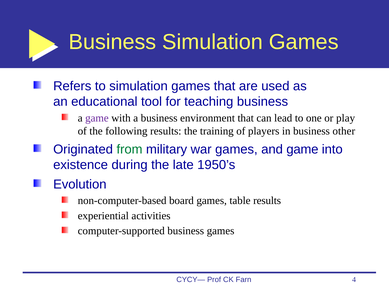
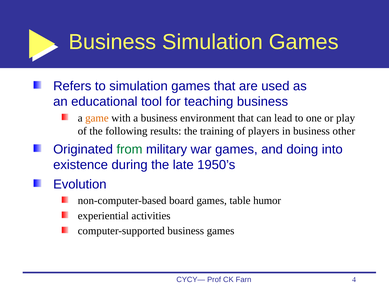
game at (97, 118) colour: purple -> orange
and game: game -> doing
table results: results -> humor
